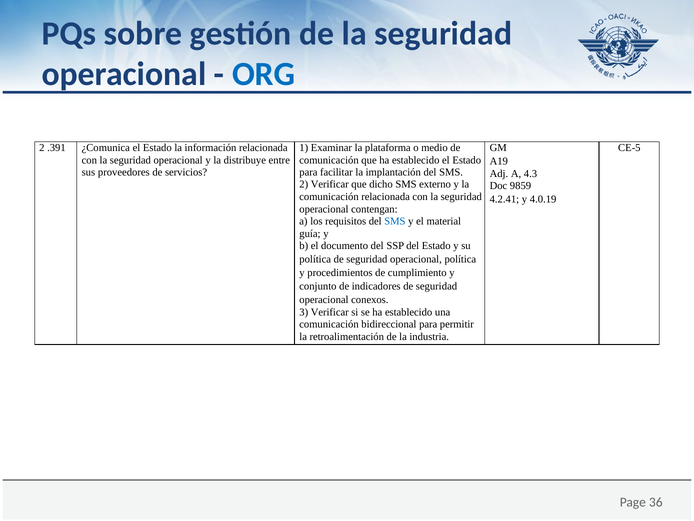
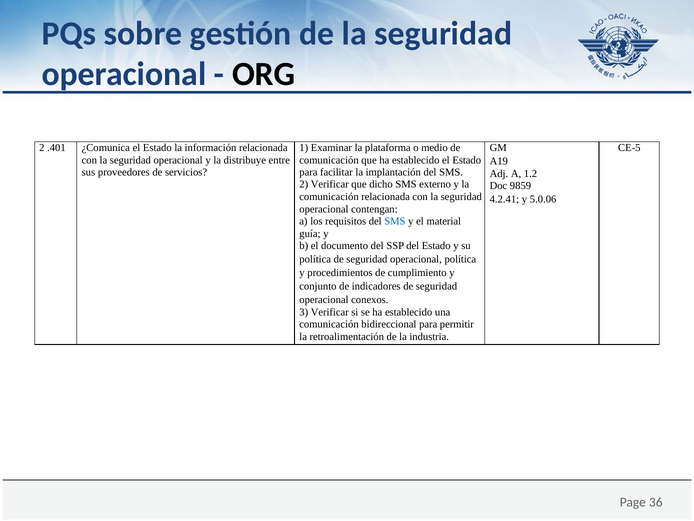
ORG colour: blue -> black
.391: .391 -> .401
4.3: 4.3 -> 1.2
4.0.19: 4.0.19 -> 5.0.06
